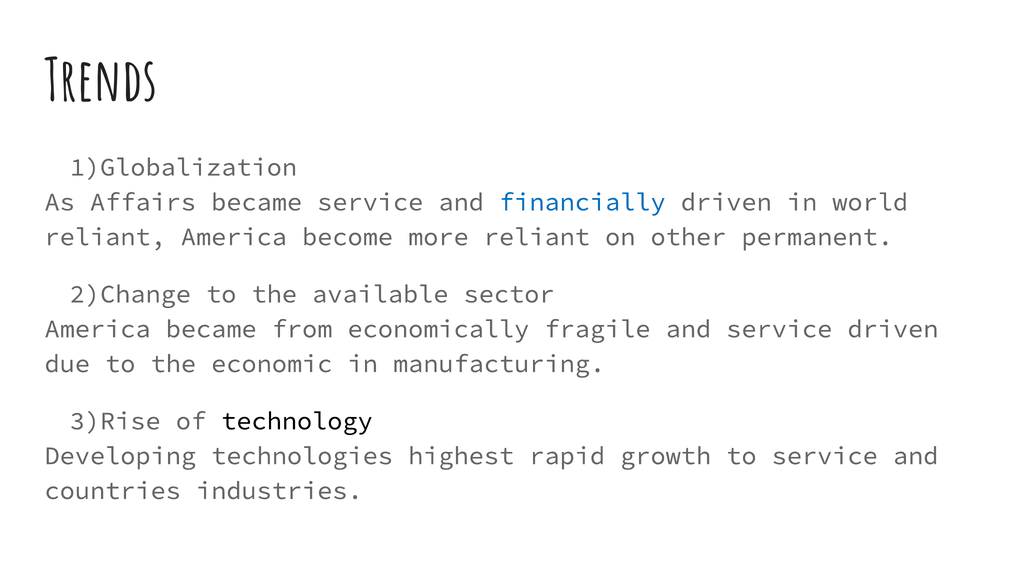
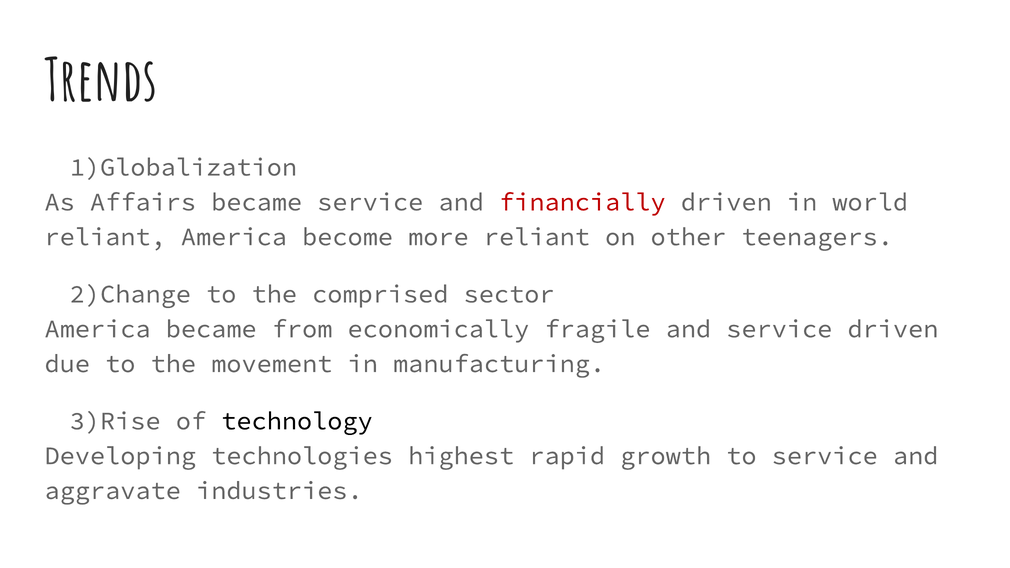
financially colour: blue -> red
permanent: permanent -> teenagers
available: available -> comprised
economic: economic -> movement
countries: countries -> aggravate
